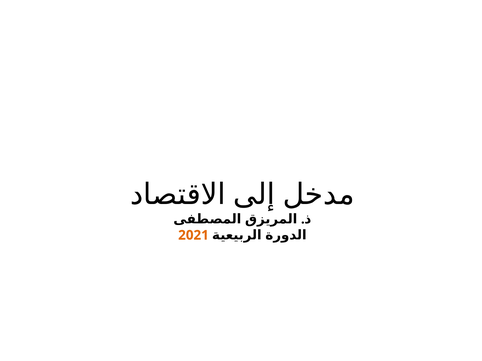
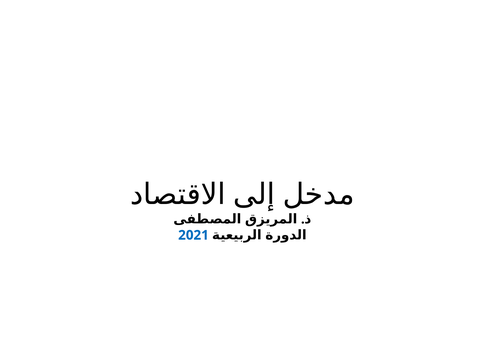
2021 colour: orange -> blue
